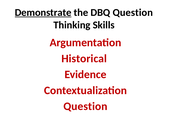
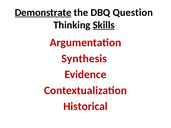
Skills underline: none -> present
Historical: Historical -> Synthesis
Question at (85, 107): Question -> Historical
